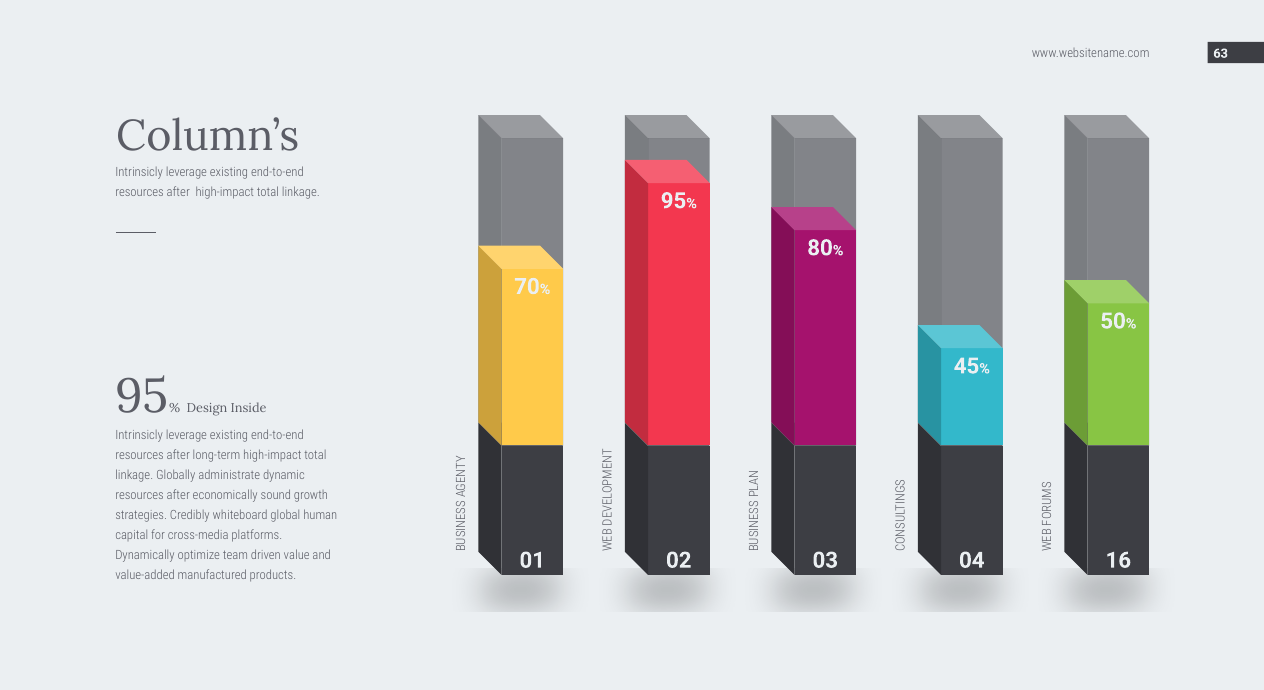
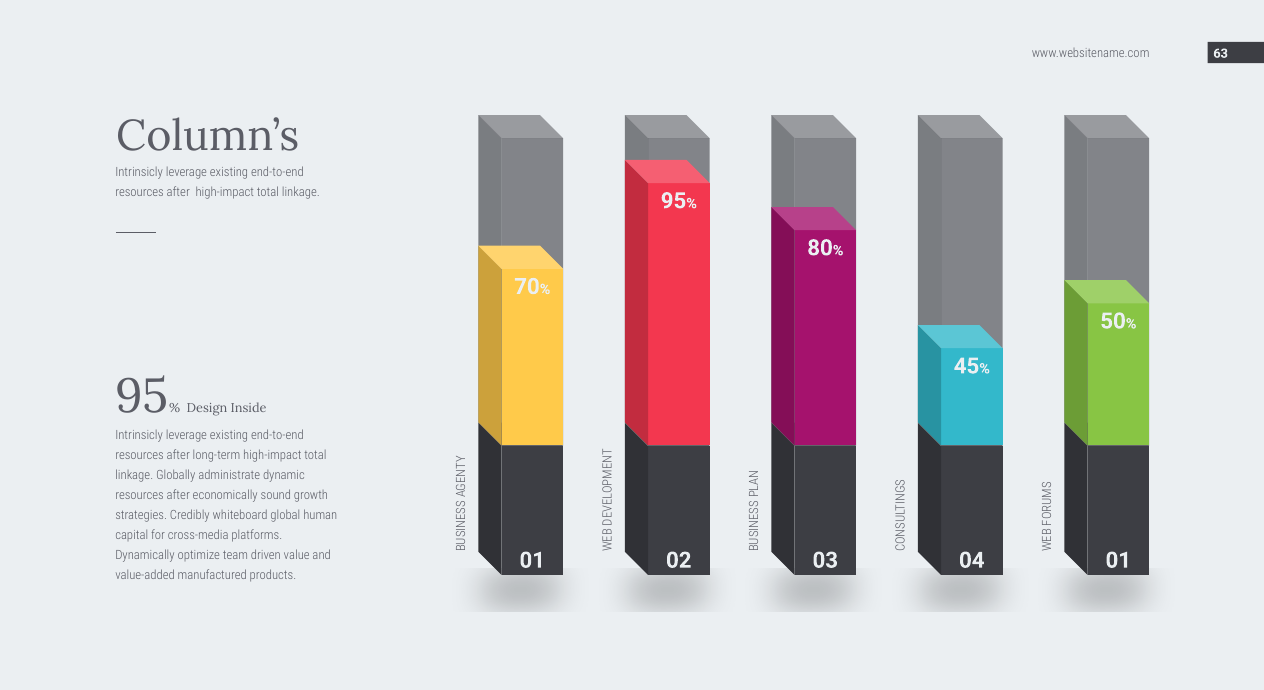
04 16: 16 -> 01
